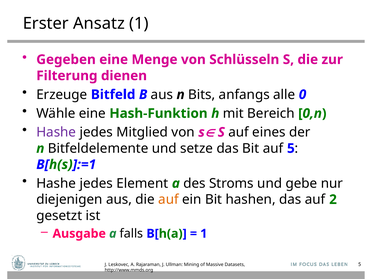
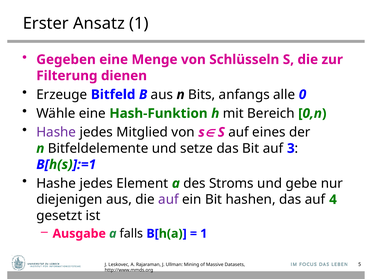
auf 5: 5 -> 3
auf at (168, 200) colour: orange -> purple
2: 2 -> 4
